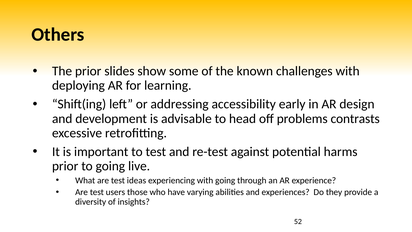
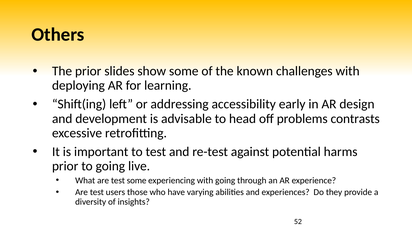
test ideas: ideas -> some
